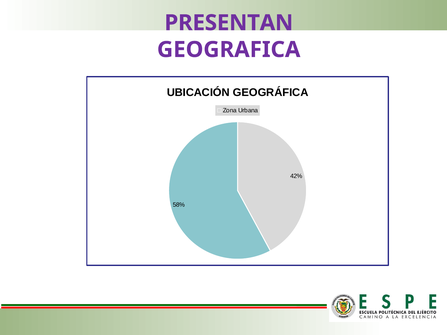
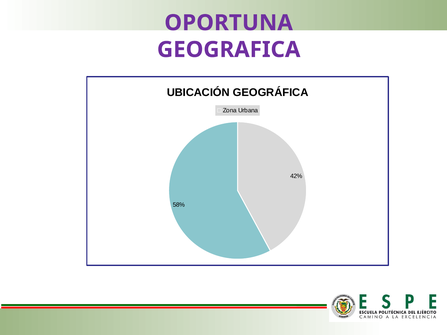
PRESENTAN: PRESENTAN -> OPORTUNA
